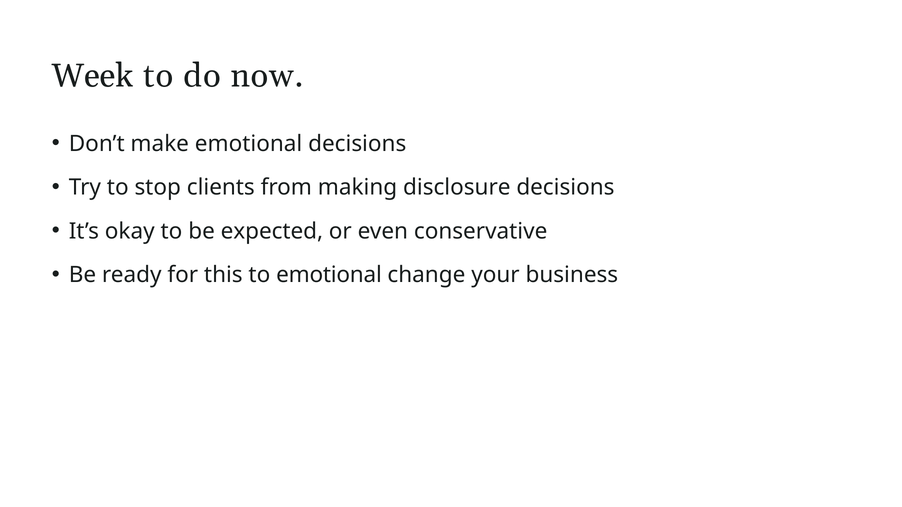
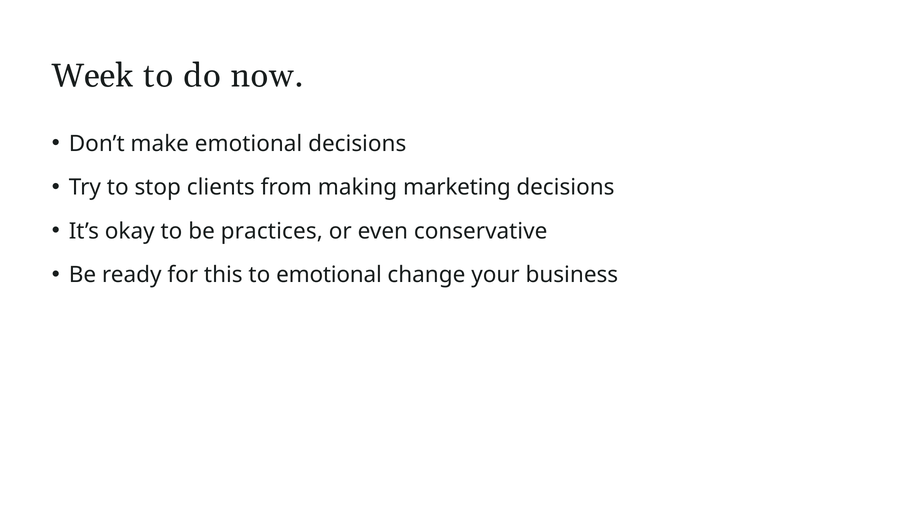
disclosure: disclosure -> marketing
expected: expected -> practices
